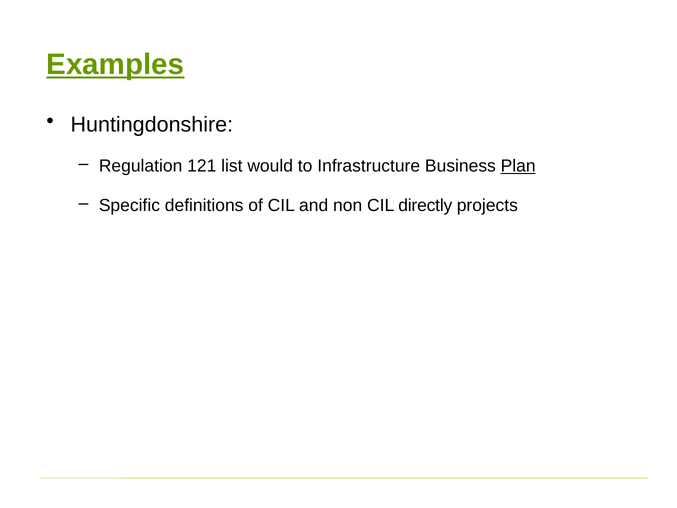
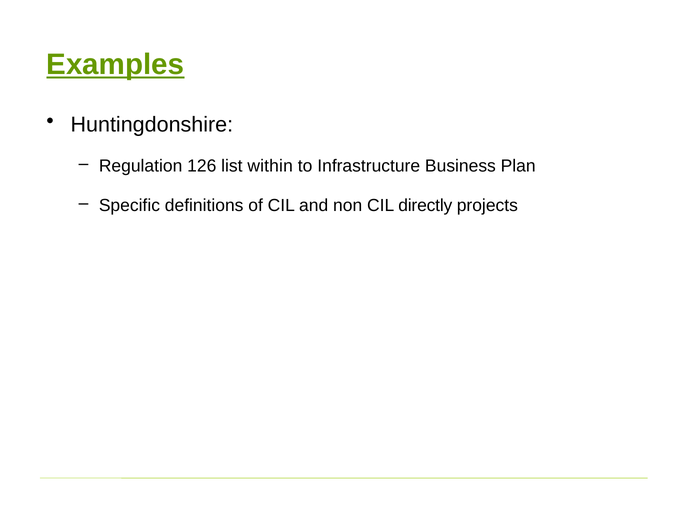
121: 121 -> 126
would: would -> within
Plan underline: present -> none
